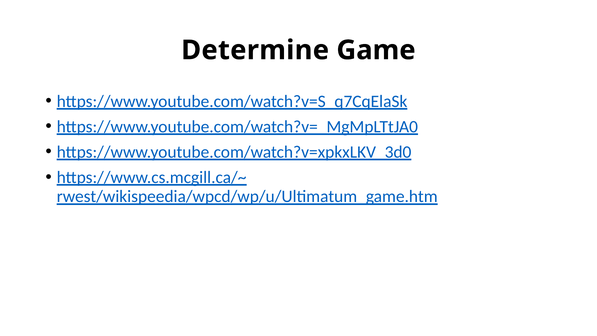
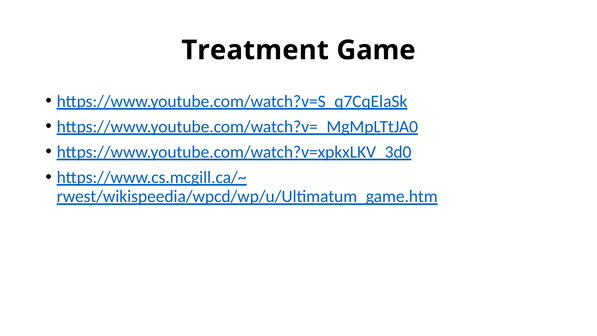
Determine: Determine -> Treatment
